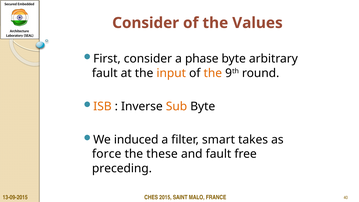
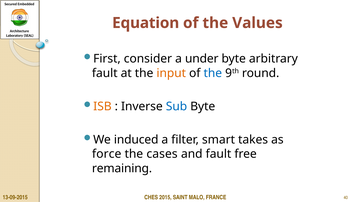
Consider at (146, 23): Consider -> Equation
phase: phase -> under
the at (213, 73) colour: orange -> blue
Sub colour: orange -> blue
these: these -> cases
preceding: preceding -> remaining
